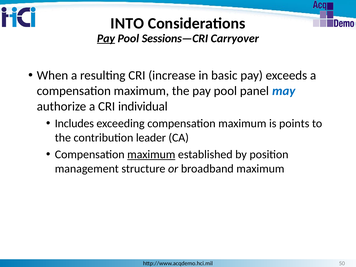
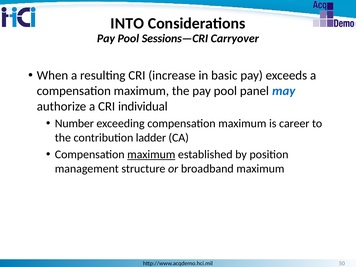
Pay at (106, 38) underline: present -> none
Includes: Includes -> Number
points: points -> career
leader: leader -> ladder
